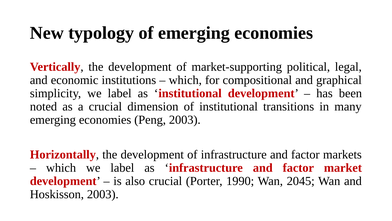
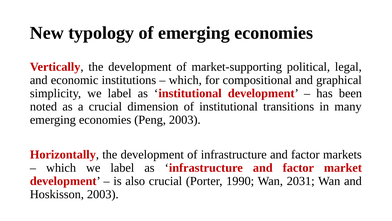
2045: 2045 -> 2031
